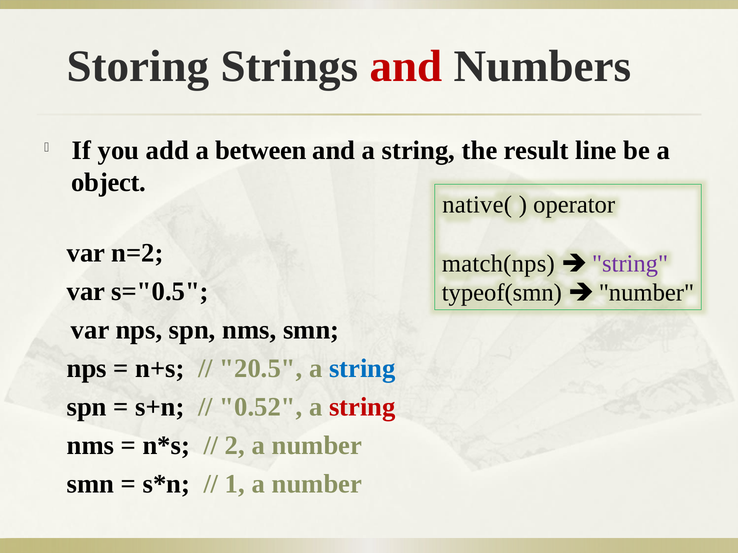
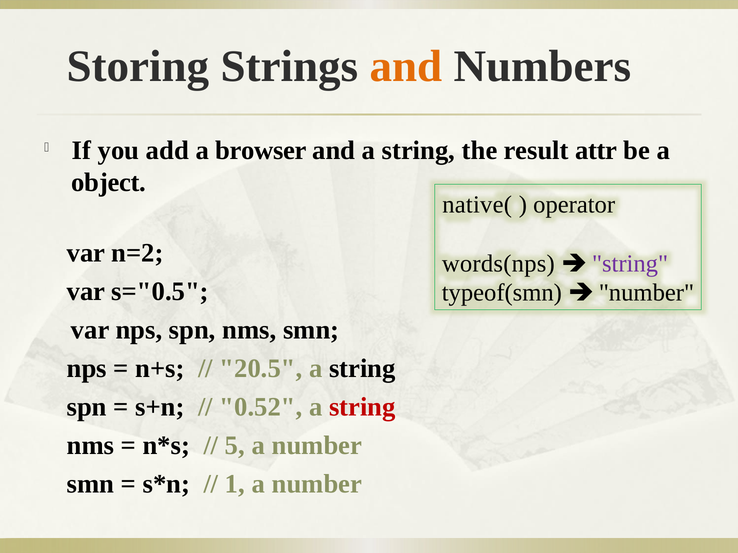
and at (406, 67) colour: red -> orange
between: between -> browser
line: line -> attr
match(nps: match(nps -> words(nps
string at (362, 369) colour: blue -> black
2: 2 -> 5
